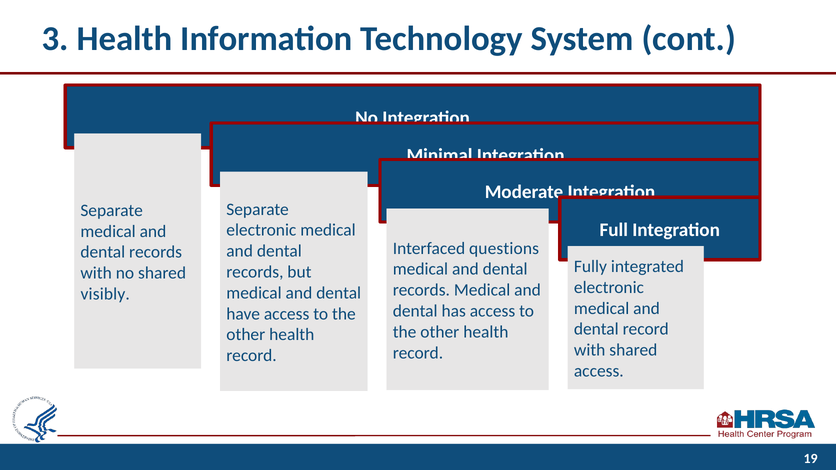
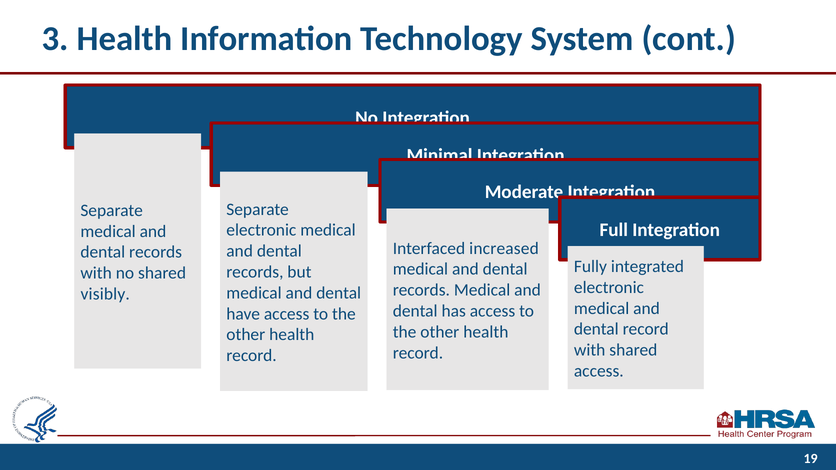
questions: questions -> increased
